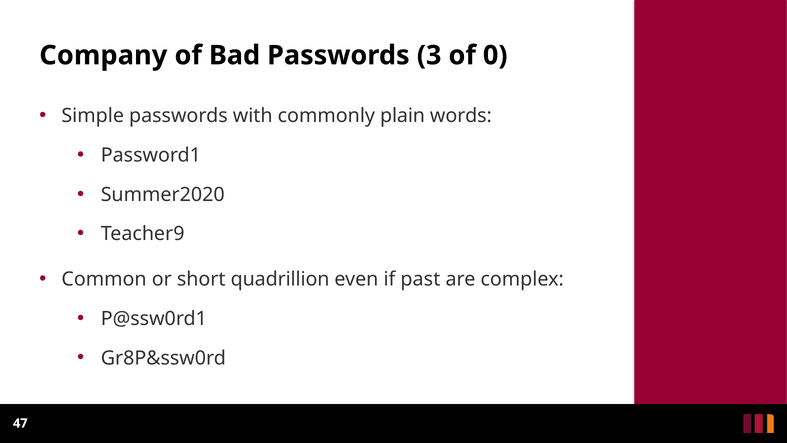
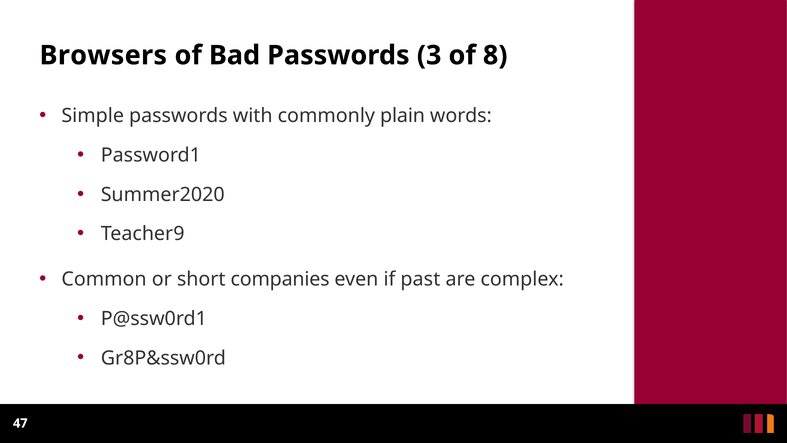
Company: Company -> Browsers
0: 0 -> 8
quadrillion: quadrillion -> companies
